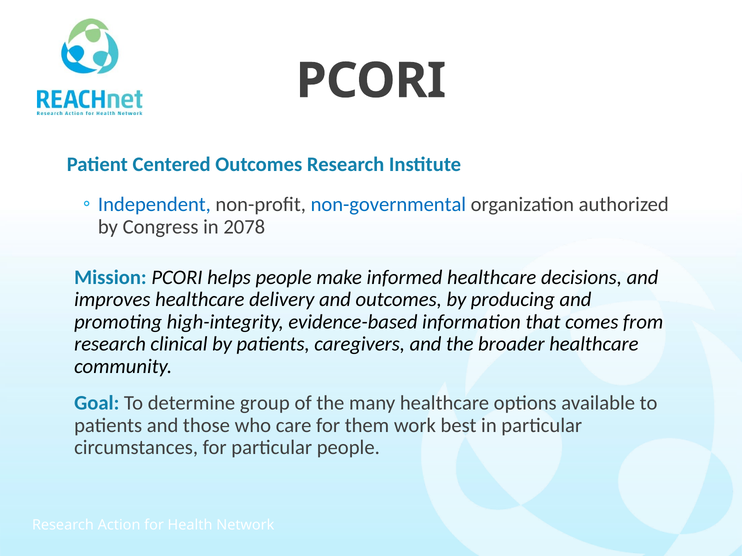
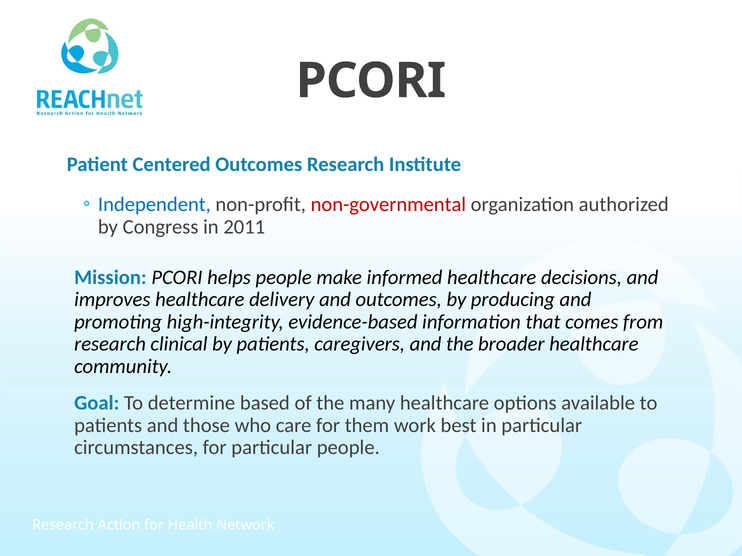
non-governmental colour: blue -> red
2078: 2078 -> 2011
group: group -> based
